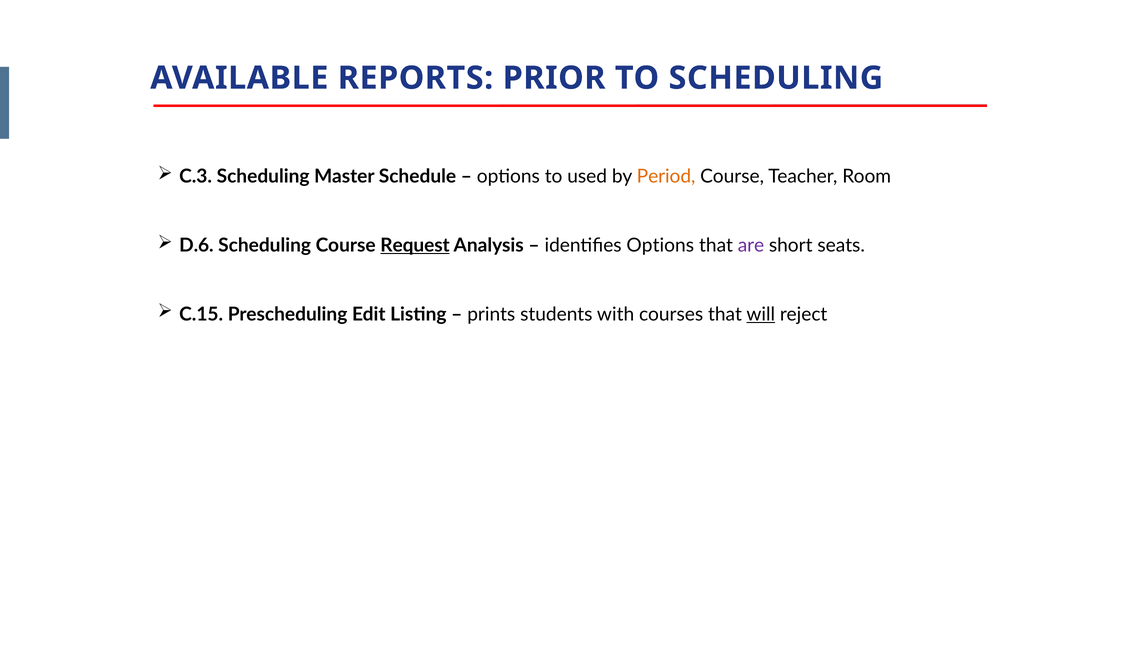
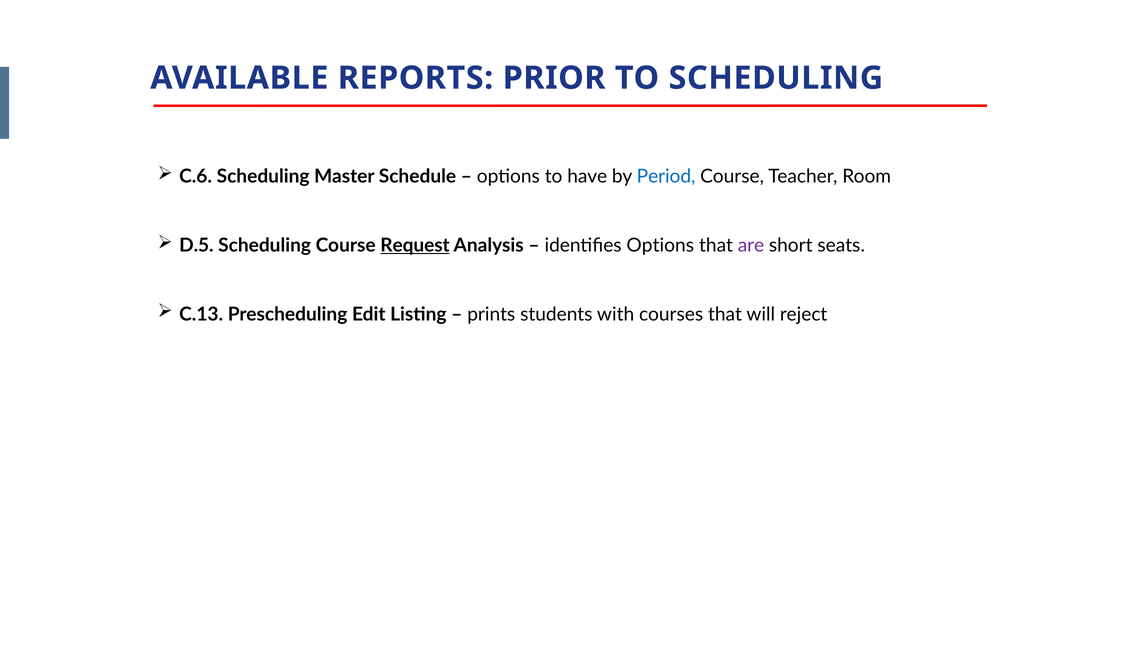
C.3: C.3 -> C.6
used: used -> have
Period colour: orange -> blue
D.6: D.6 -> D.5
C.15: C.15 -> C.13
will underline: present -> none
